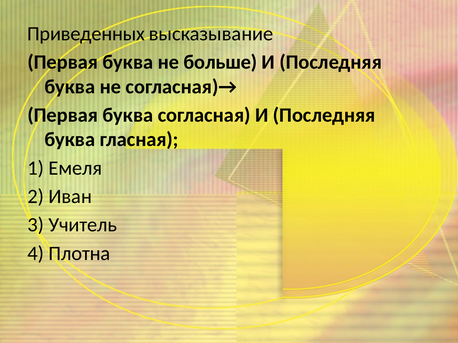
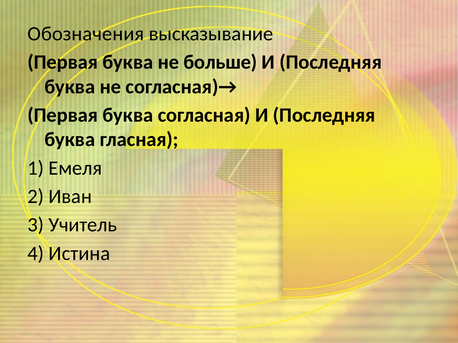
Приведенных: Приведенных -> Обозначения
Плотна: Плотна -> Истина
